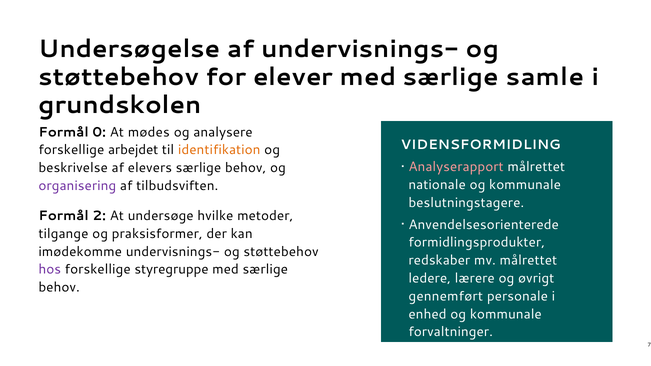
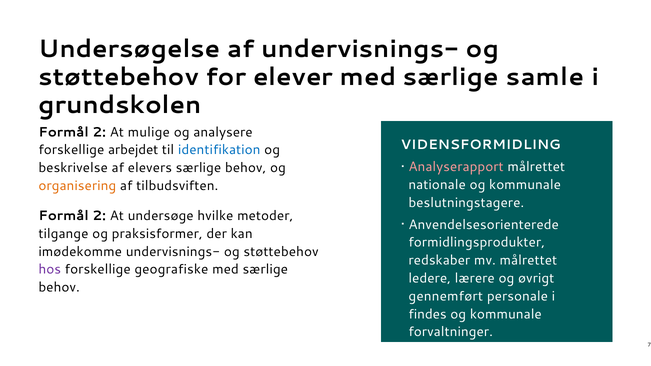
0 at (99, 132): 0 -> 2
mødes: mødes -> mulige
identifikation colour: orange -> blue
organisering colour: purple -> orange
styregruppe: styregruppe -> geografiske
enhed: enhed -> findes
